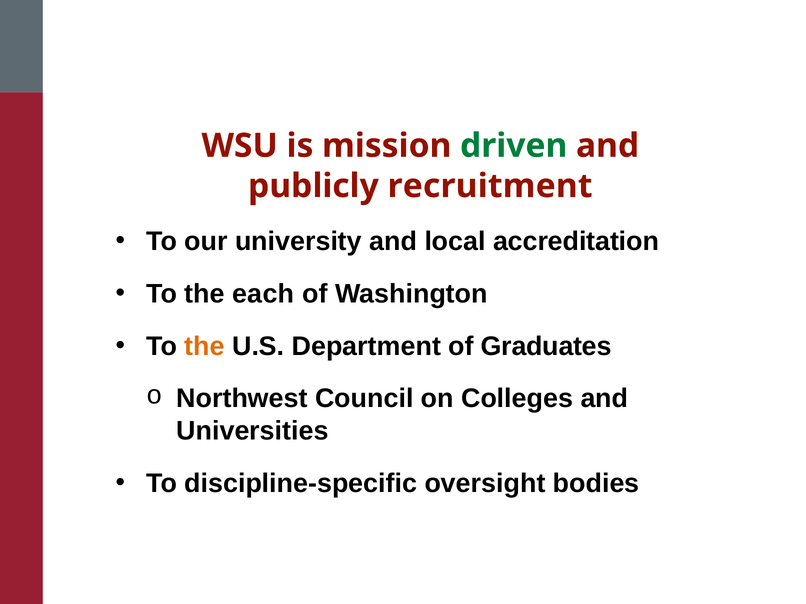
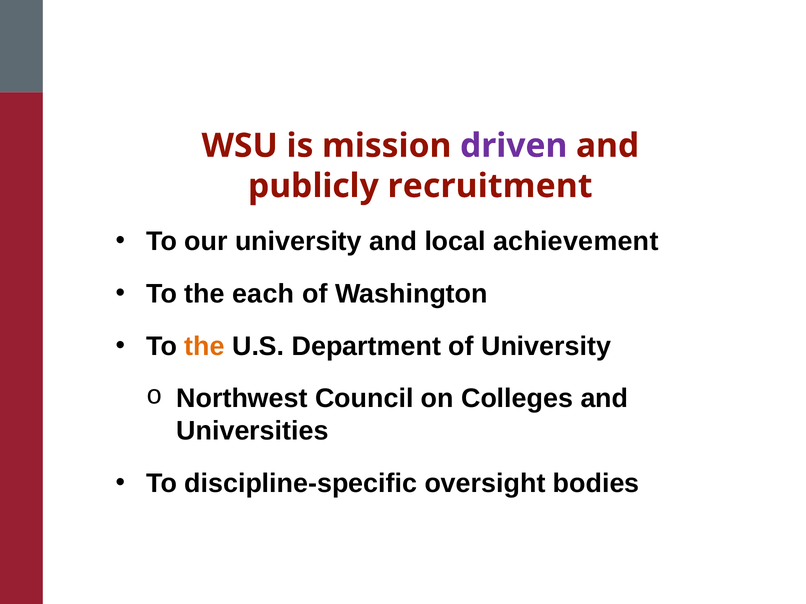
driven colour: green -> purple
accreditation: accreditation -> achievement
of Graduates: Graduates -> University
